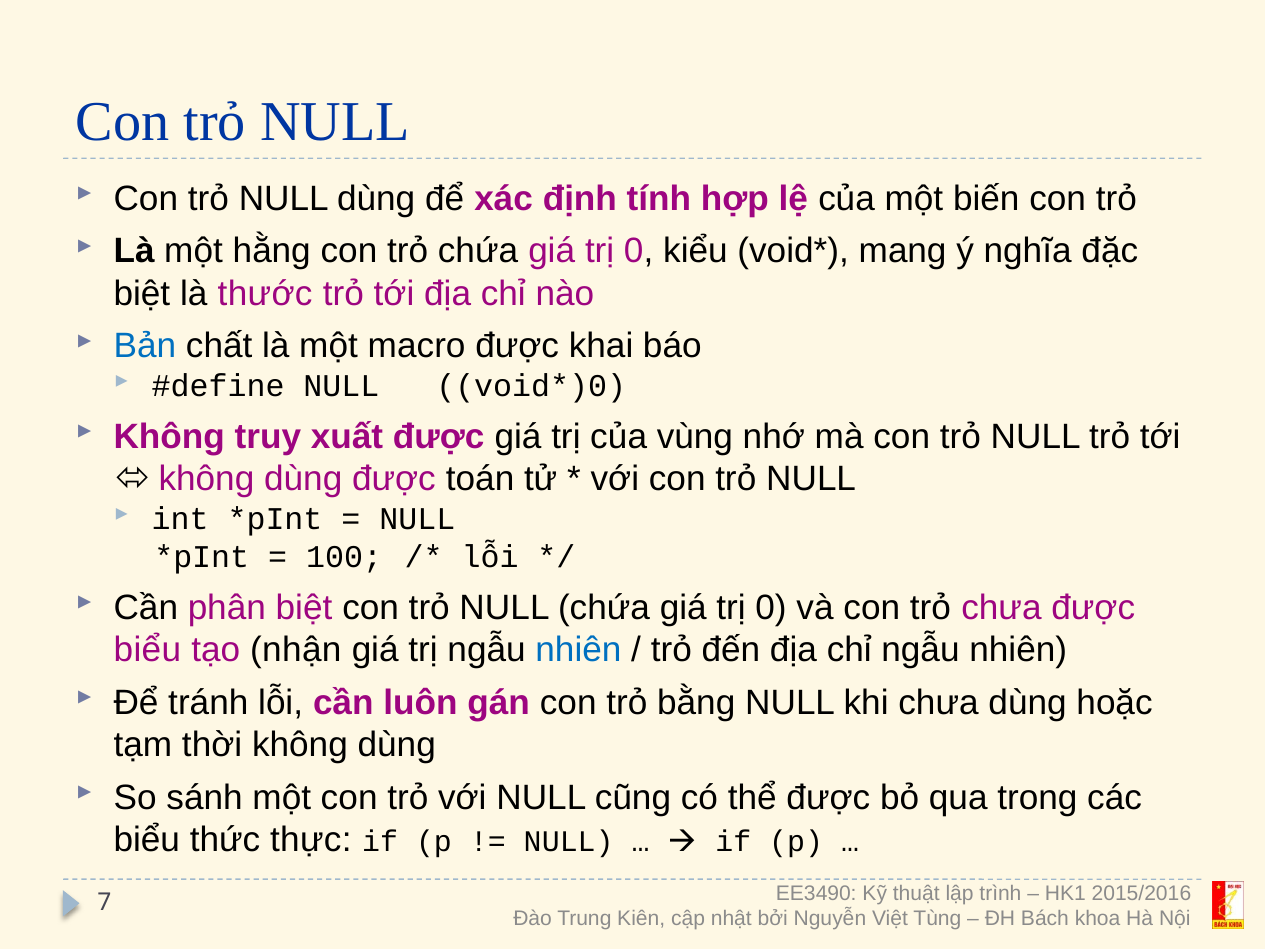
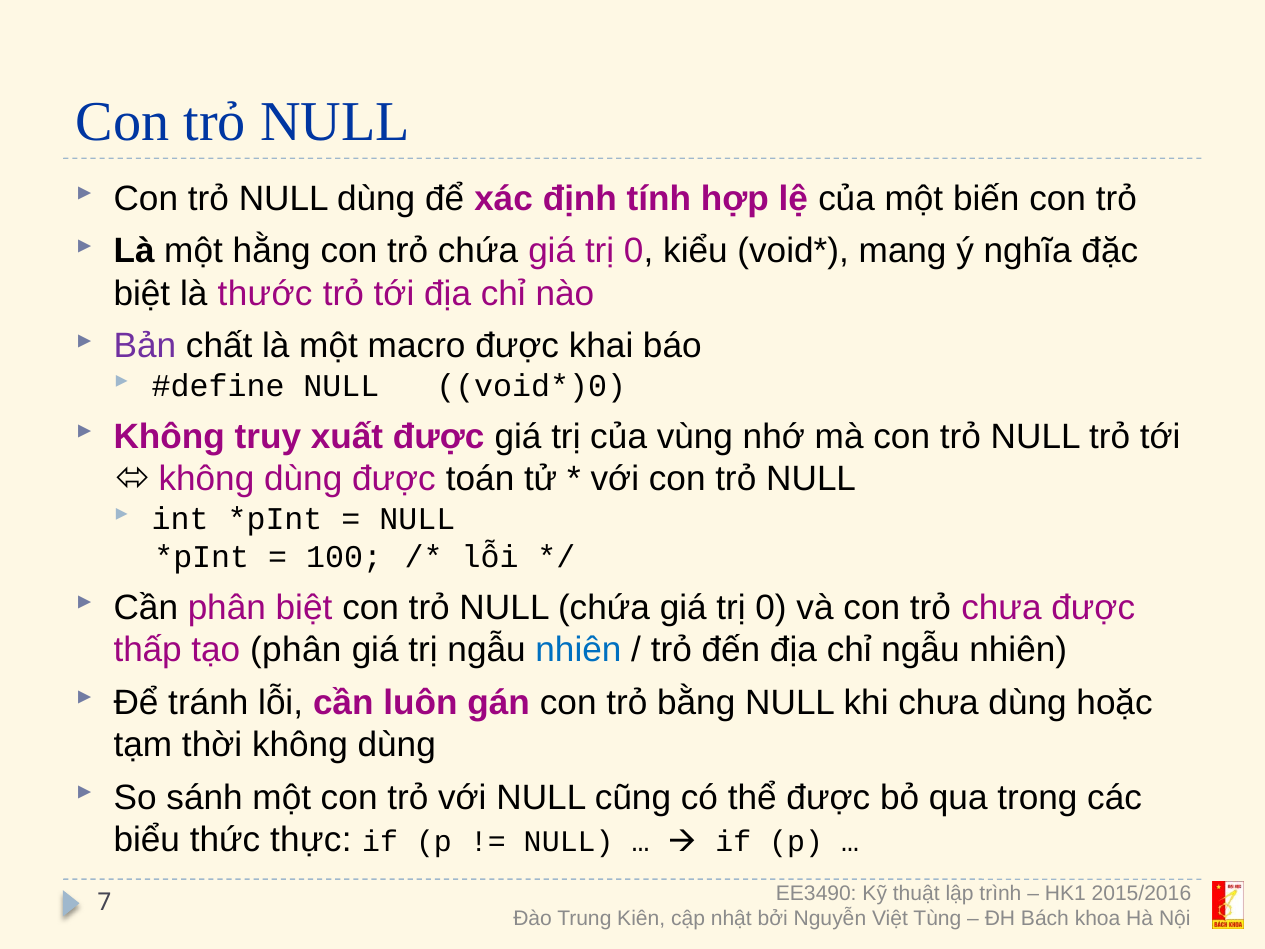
Bản colour: blue -> purple
biểu at (147, 650): biểu -> thấp
tạo nhận: nhận -> phân
